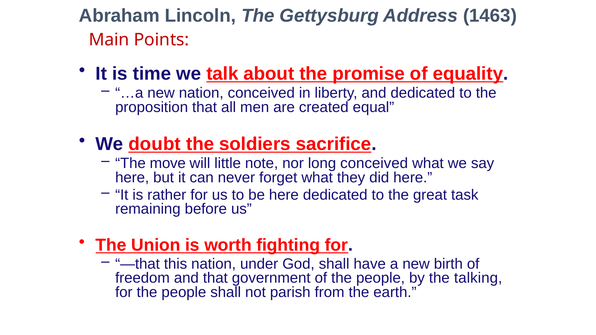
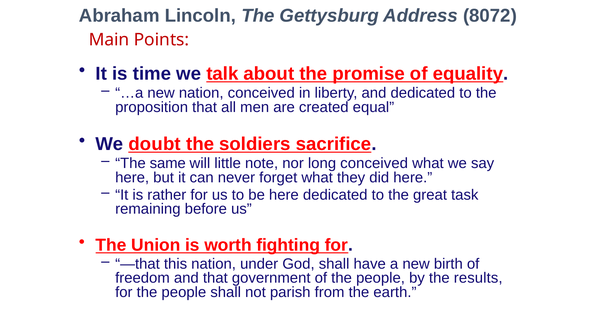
1463: 1463 -> 8072
move: move -> same
talking: talking -> results
